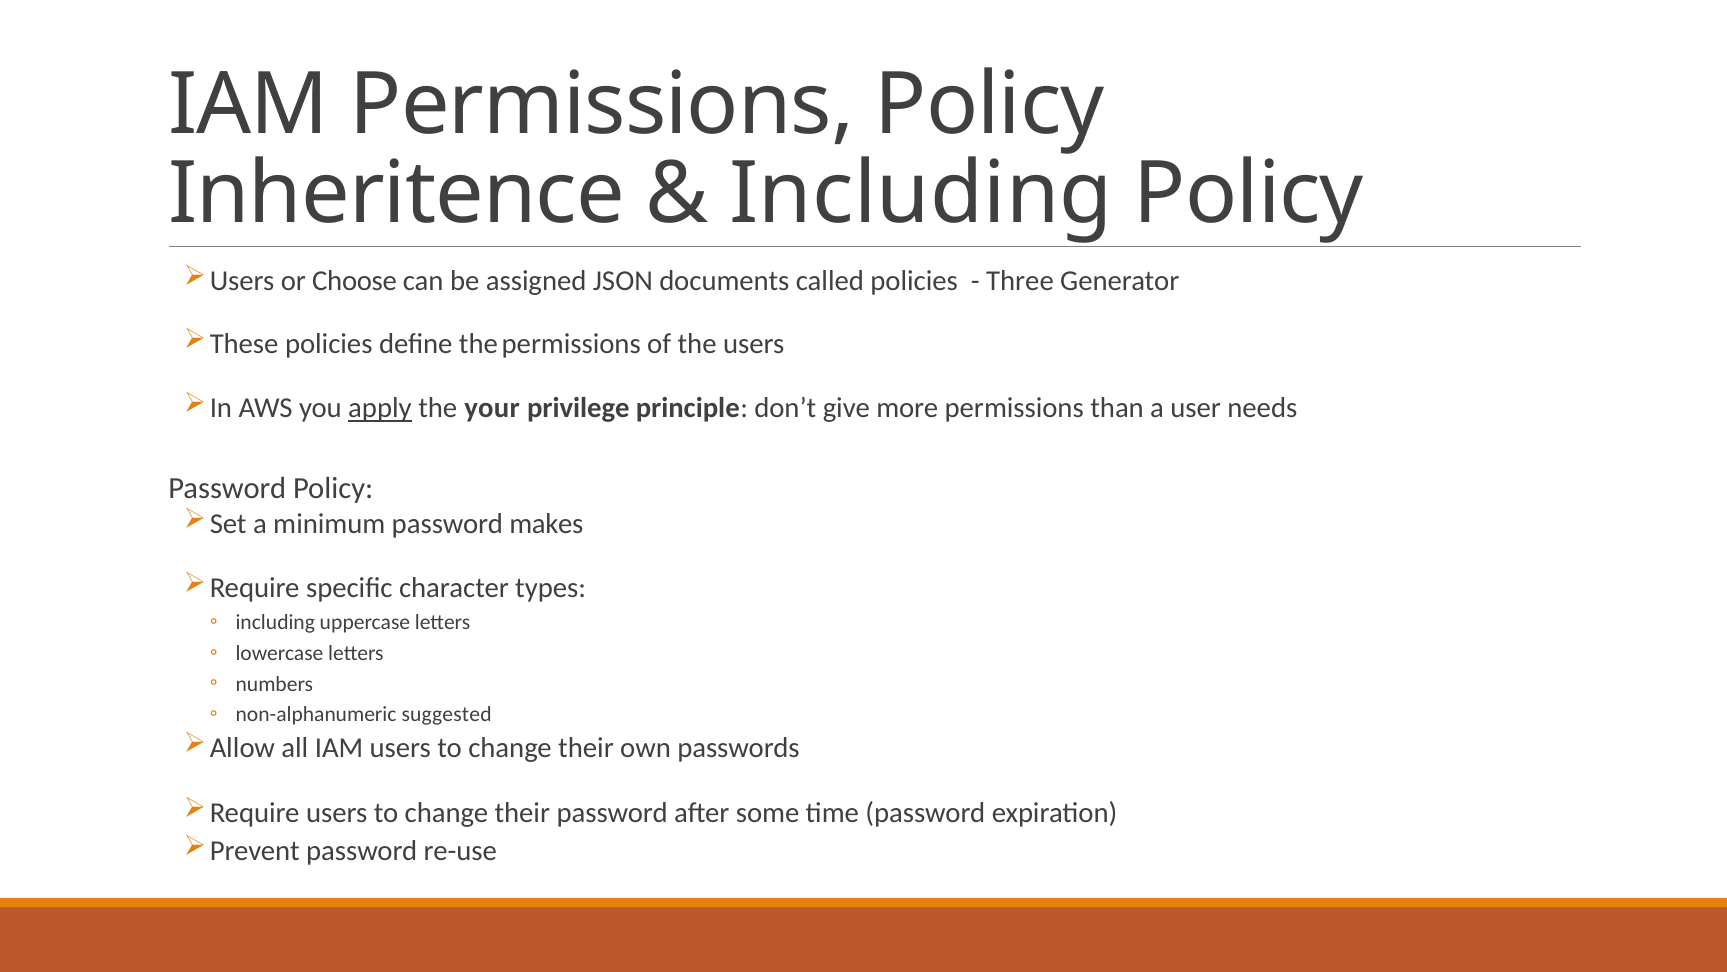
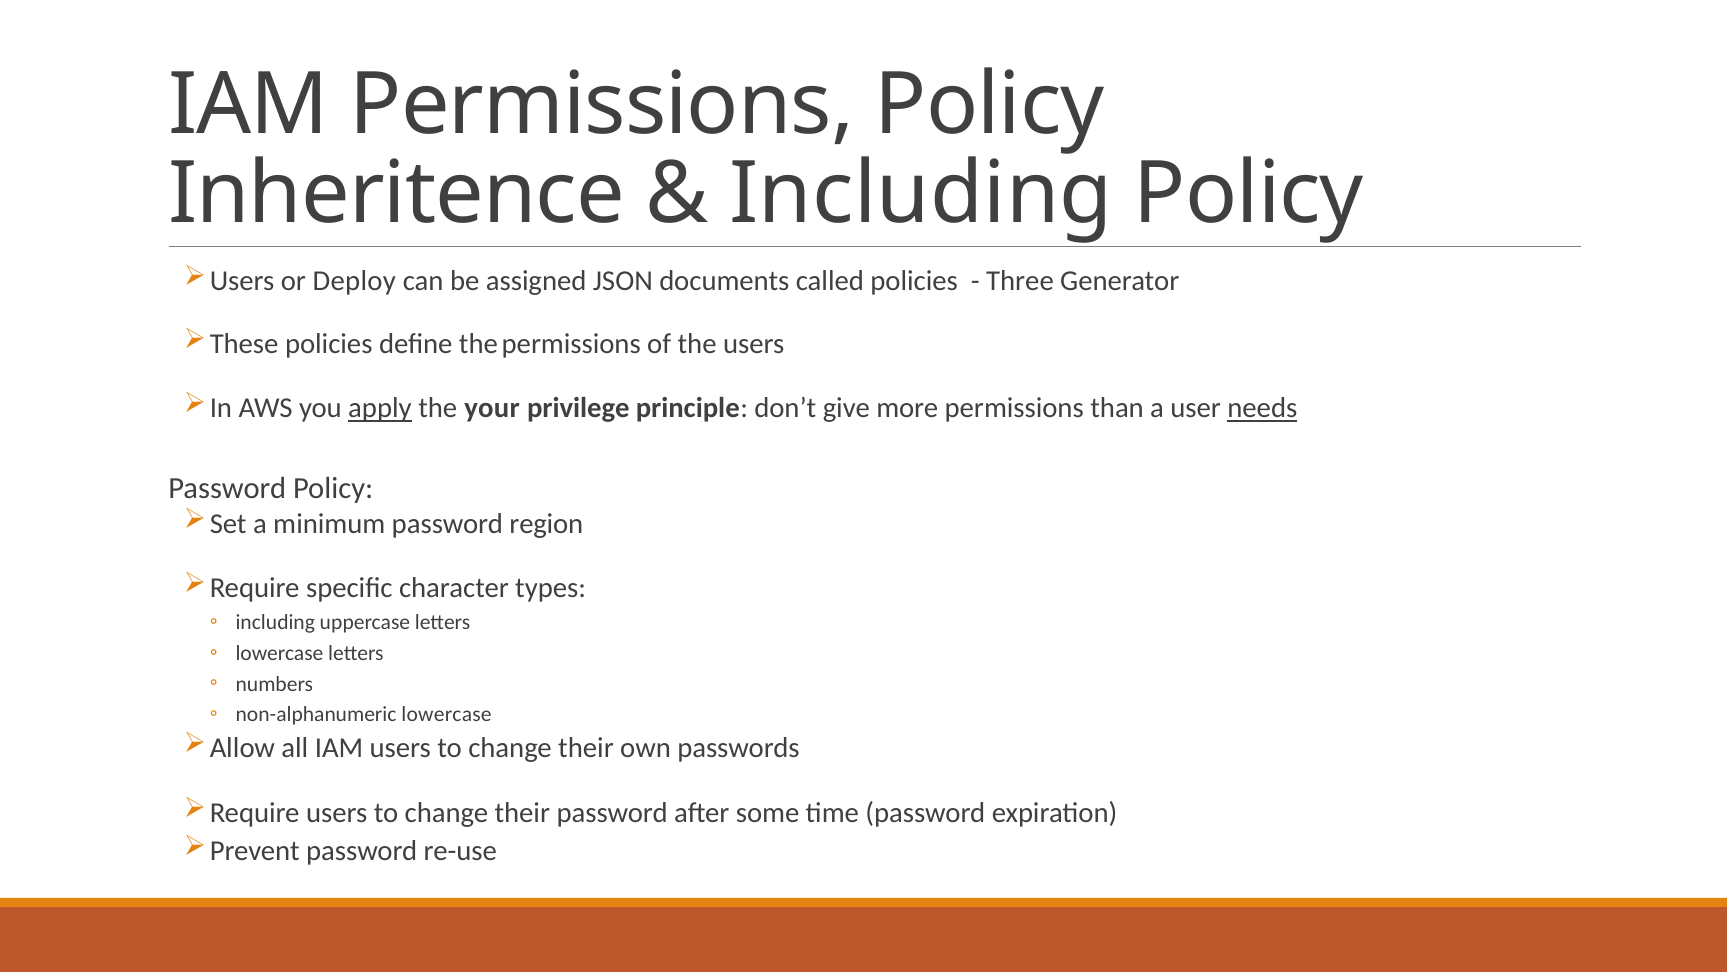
Choose: Choose -> Deploy
needs underline: none -> present
makes: makes -> region
non-alphanumeric suggested: suggested -> lowercase
